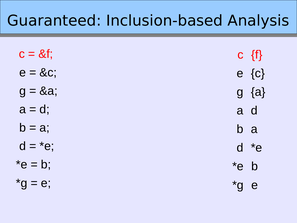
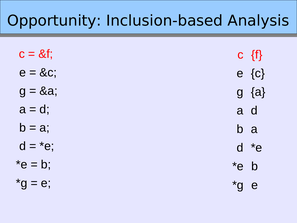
Guaranteed: Guaranteed -> Opportunity
